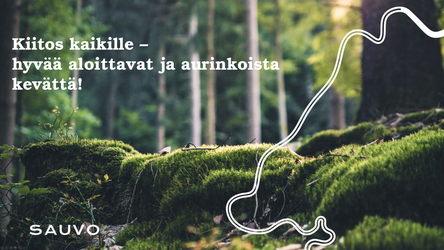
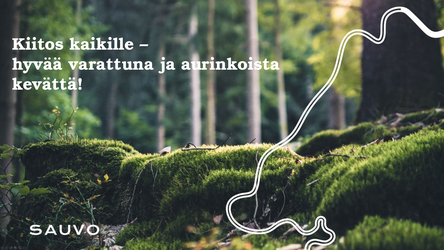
aloittavat: aloittavat -> varattuna
